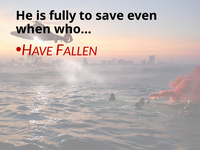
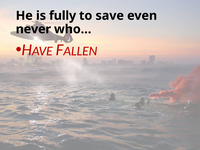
when: when -> never
